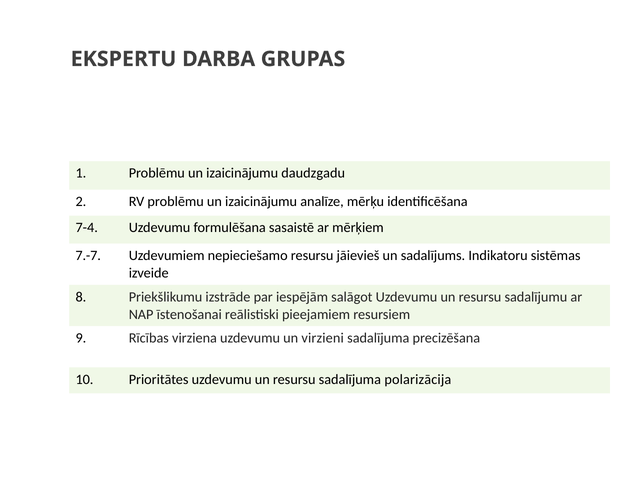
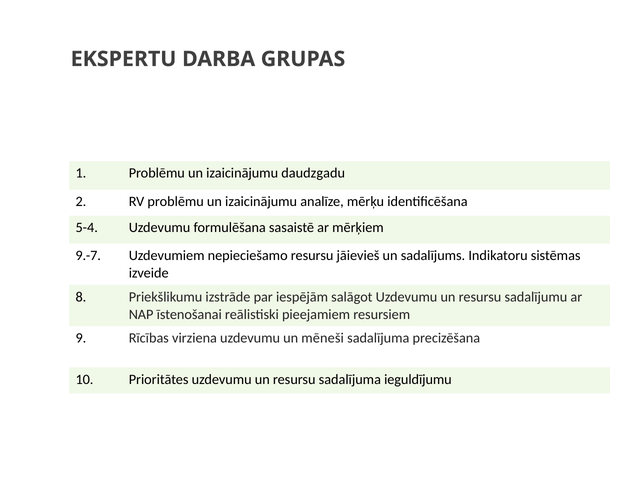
7-4: 7-4 -> 5-4
7.-7: 7.-7 -> 9.-7
virzieni: virzieni -> mēneši
polarizācija: polarizācija -> ieguldījumu
